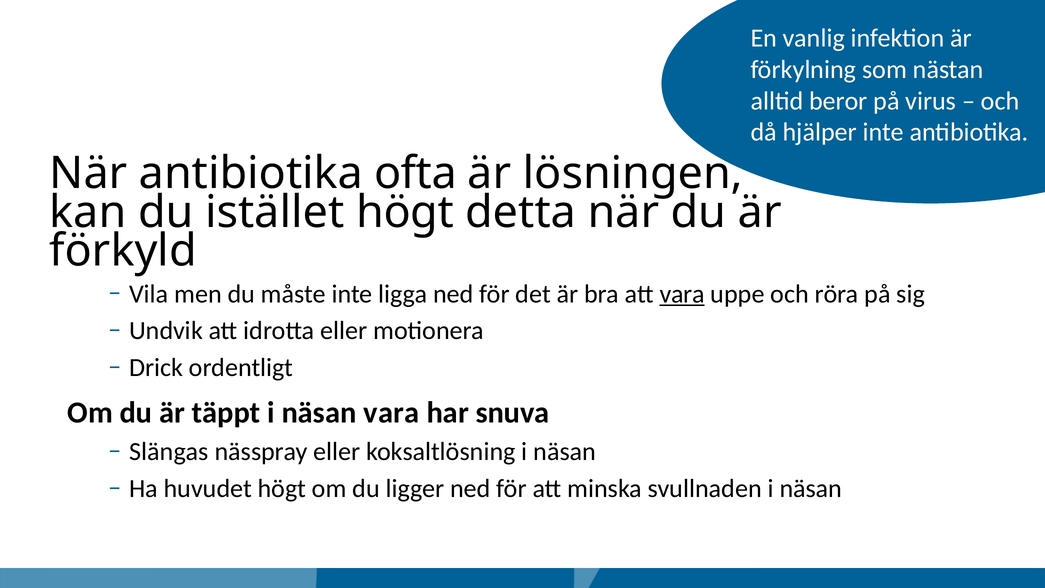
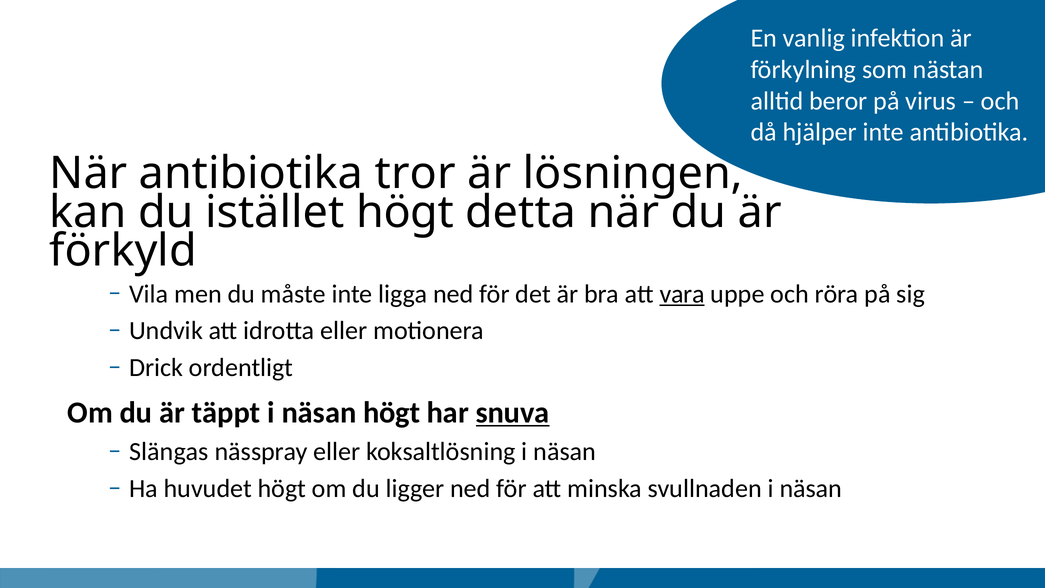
ofta: ofta -> tror
näsan vara: vara -> högt
snuva underline: none -> present
